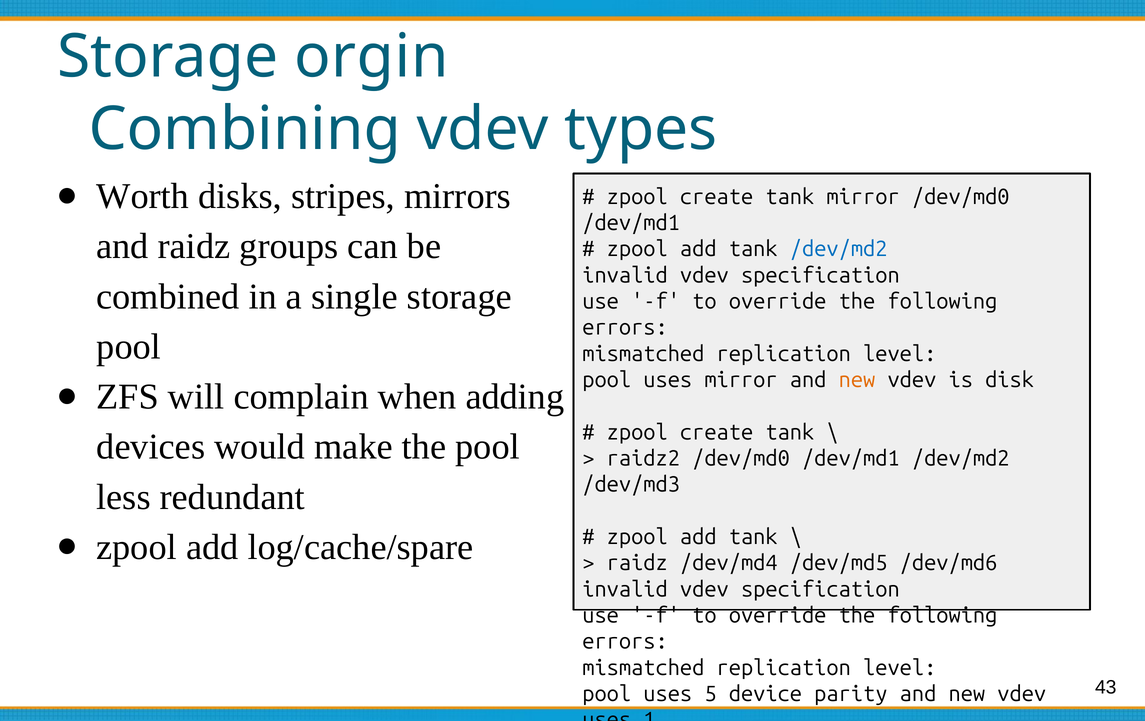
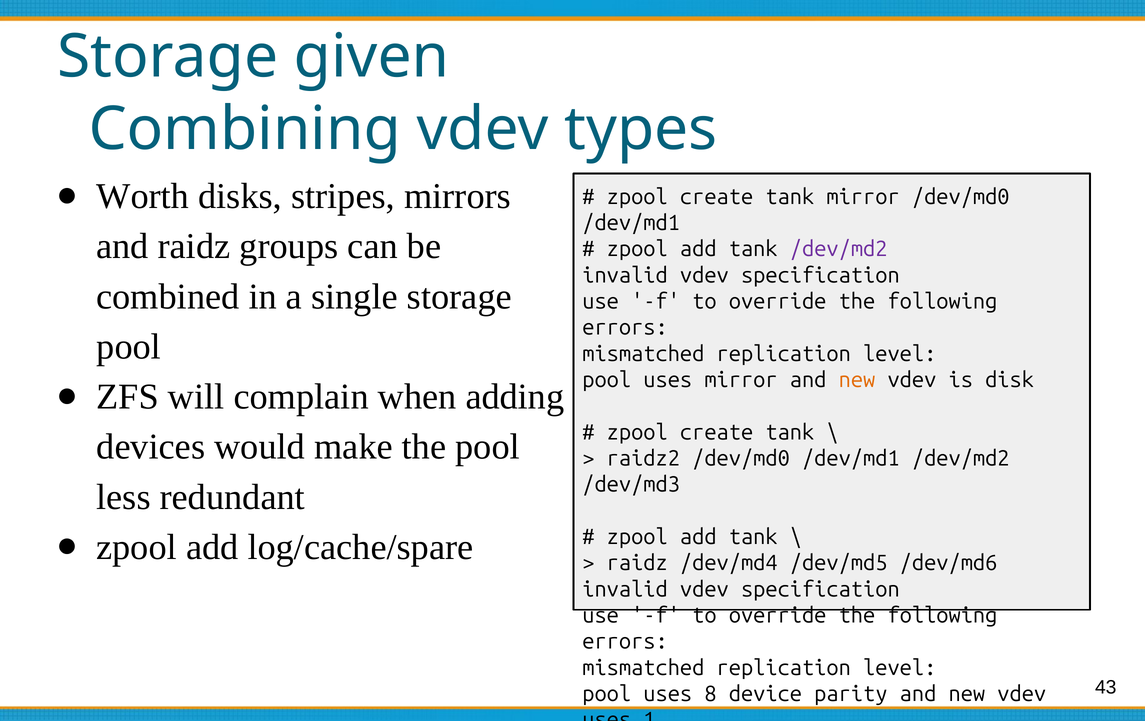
orgin: orgin -> given
/dev/md2 at (839, 249) colour: blue -> purple
5: 5 -> 8
